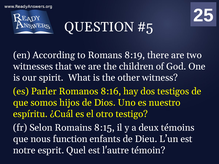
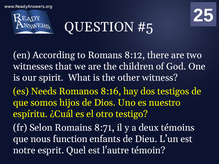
8:19: 8:19 -> 8:12
Parler: Parler -> Needs
8:15: 8:15 -> 8:71
